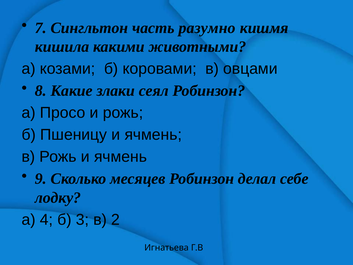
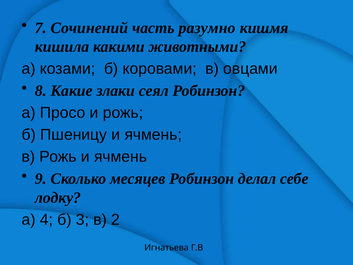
Сингльтон: Сингльтон -> Сочинений
